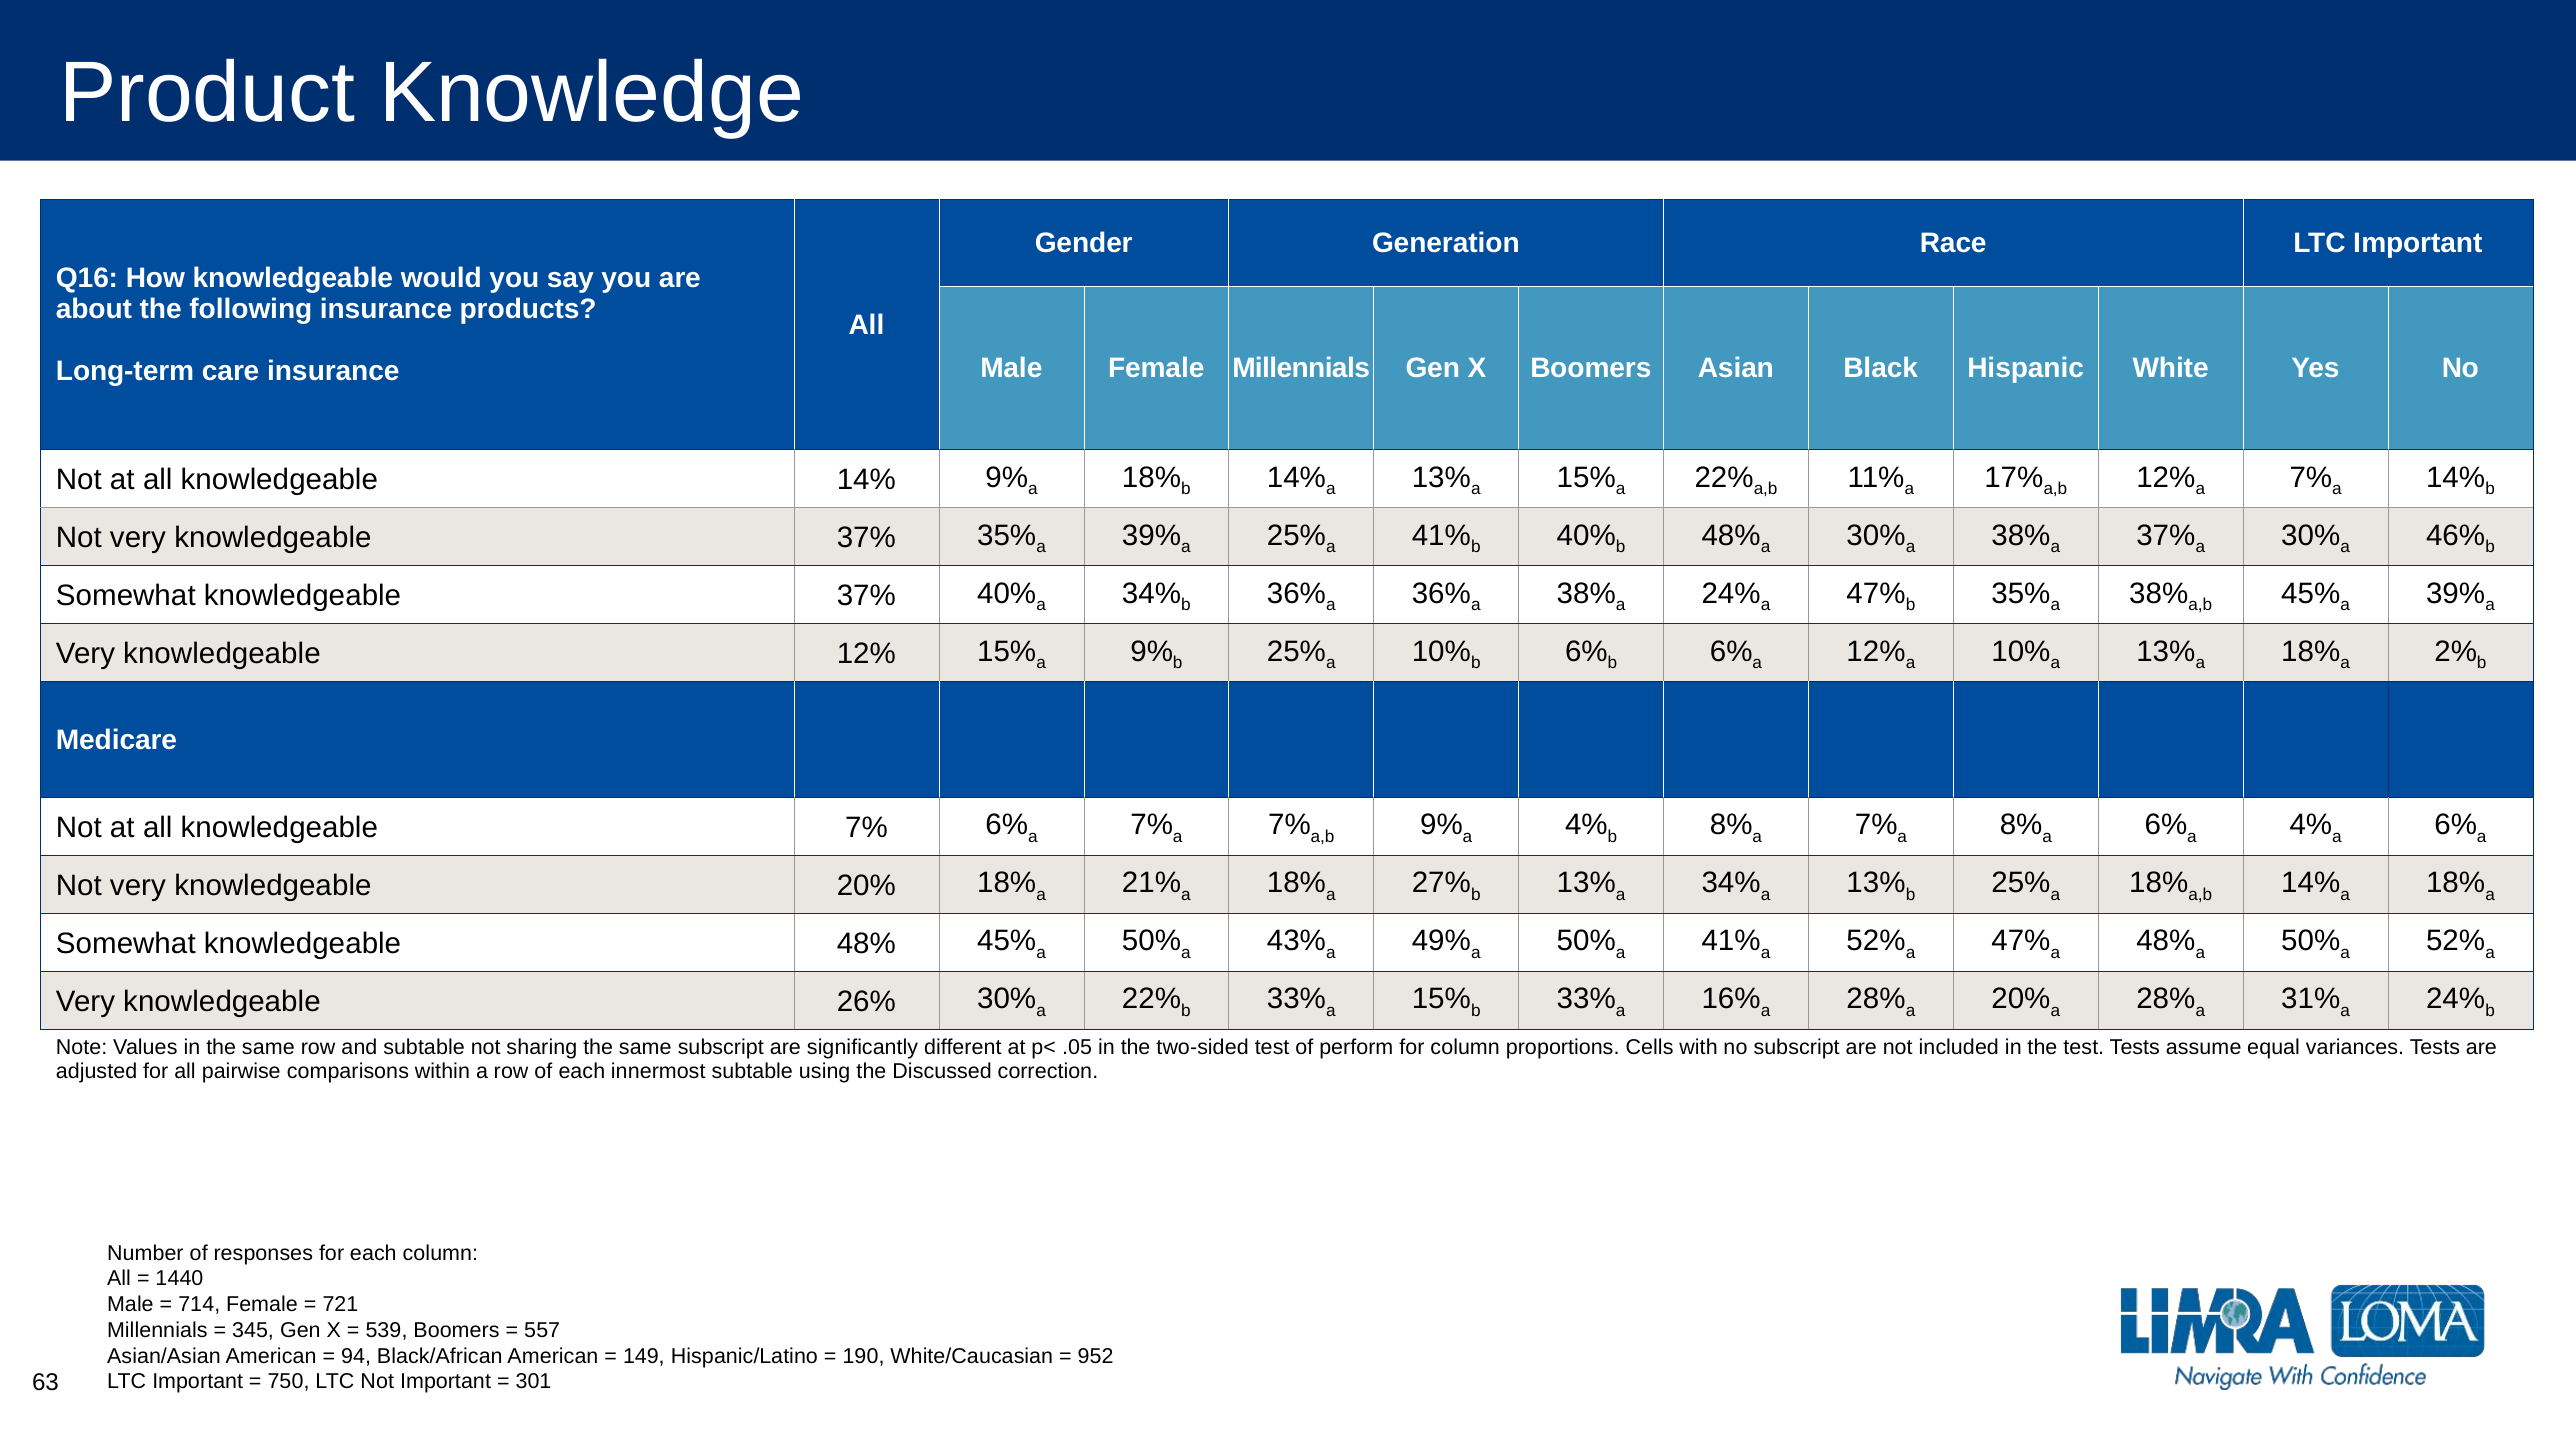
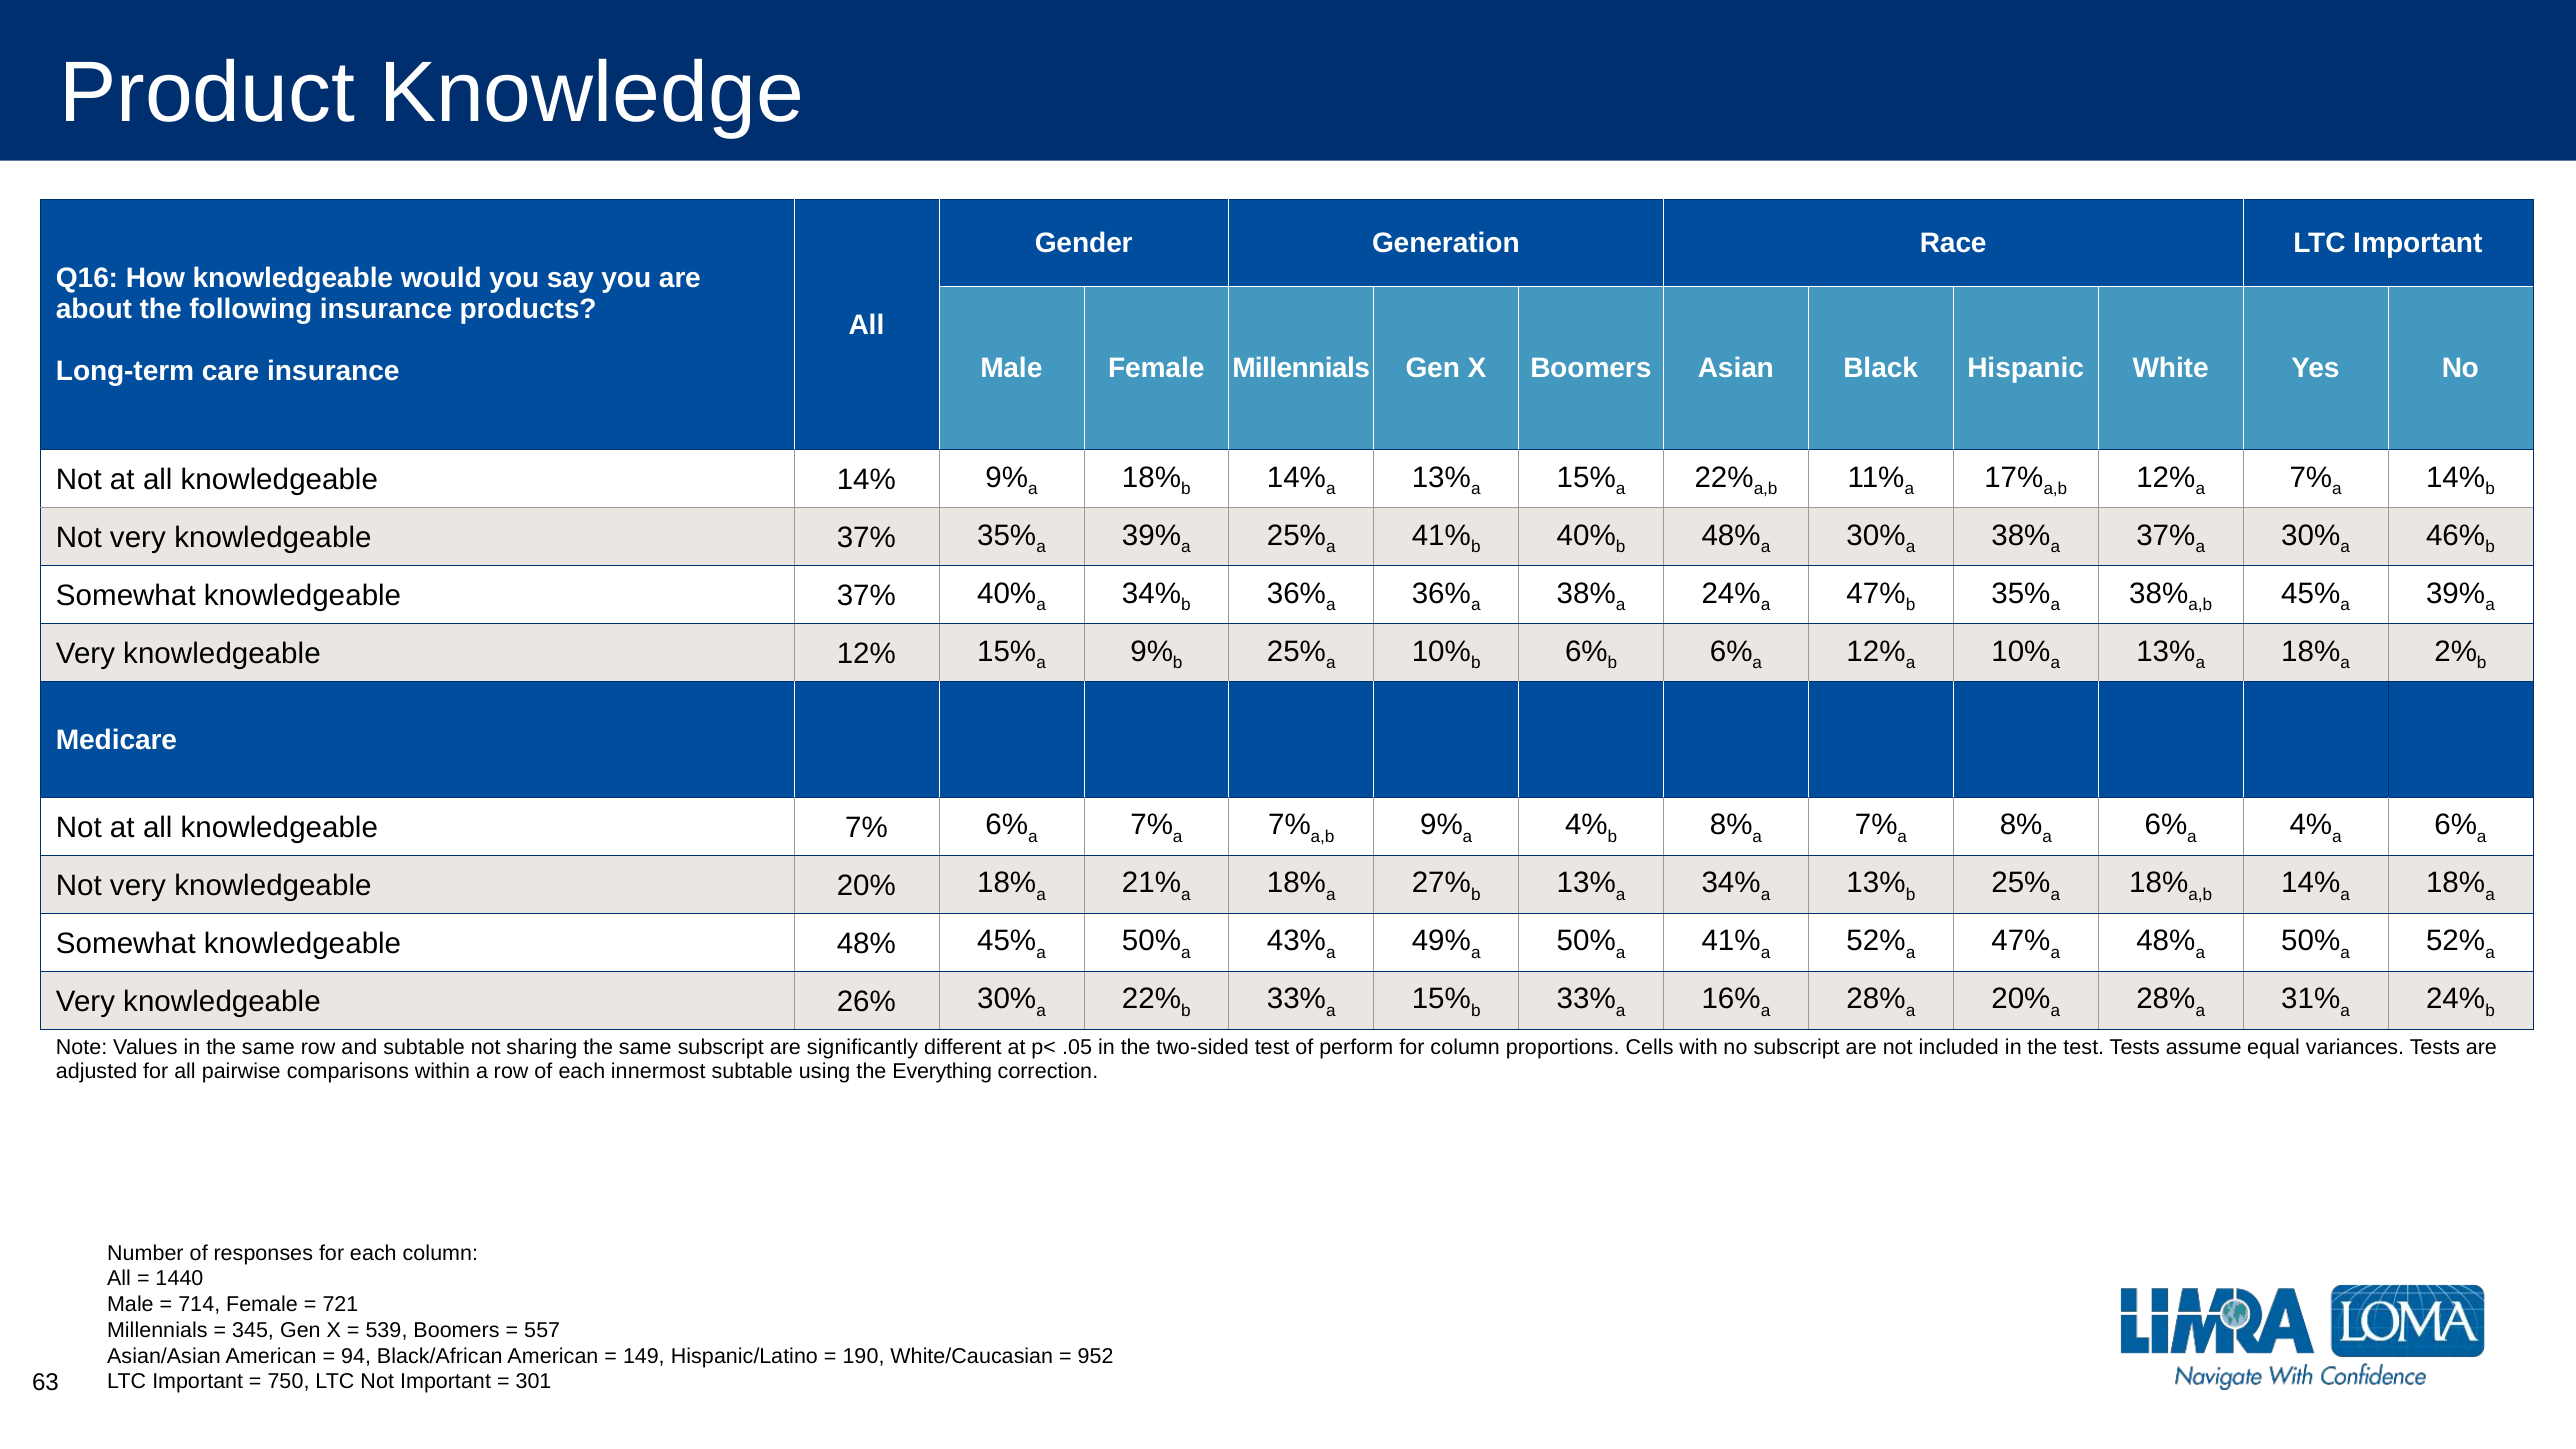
Discussed: Discussed -> Everything
